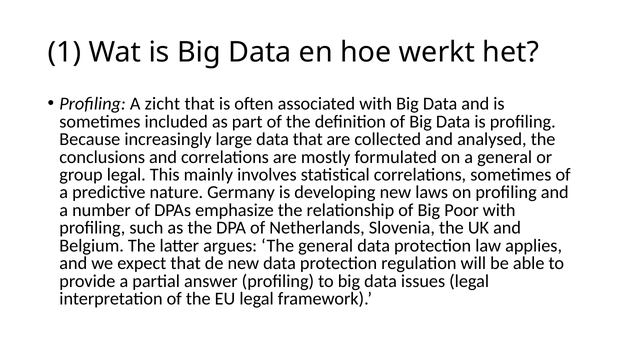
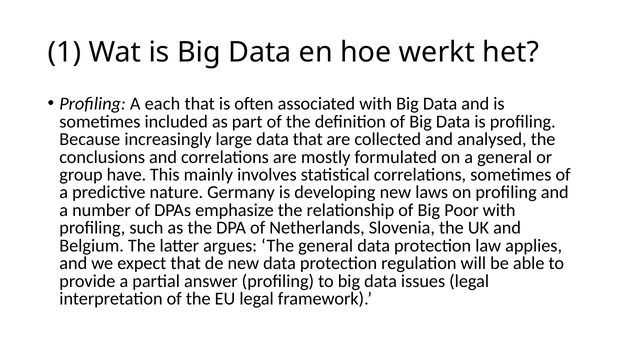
zicht: zicht -> each
group legal: legal -> have
